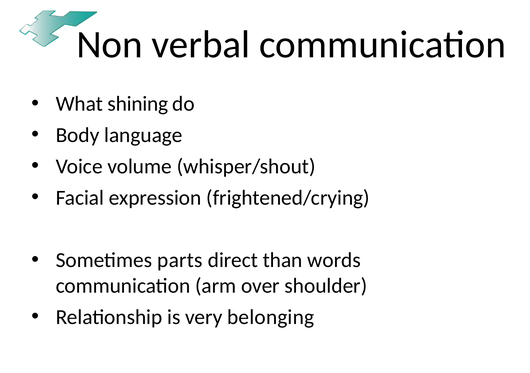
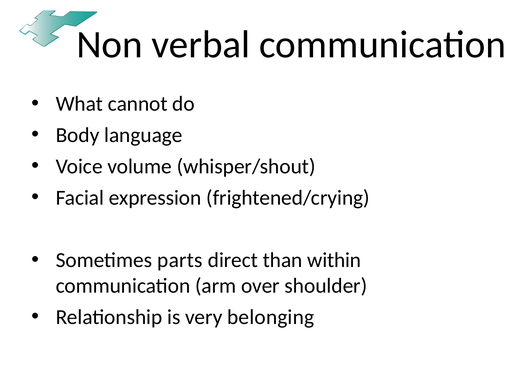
shining: shining -> cannot
words: words -> within
